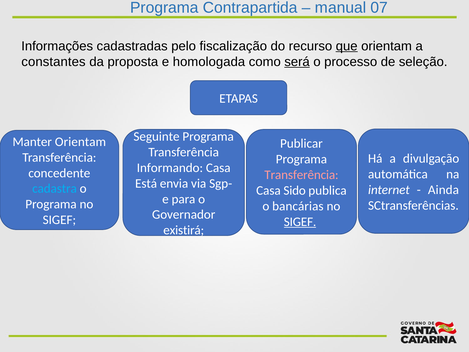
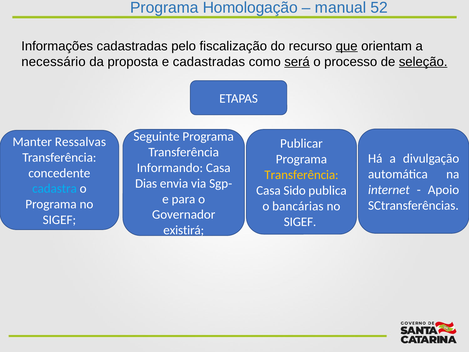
Contrapartida: Contrapartida -> Homologação
07: 07 -> 52
constantes: constantes -> necessário
e homologada: homologada -> cadastradas
seleção underline: none -> present
Manter Orientam: Orientam -> Ressalvas
Transferência at (301, 175) colour: pink -> yellow
Está: Está -> Dias
Ainda: Ainda -> Apoio
SIGEF at (300, 222) underline: present -> none
